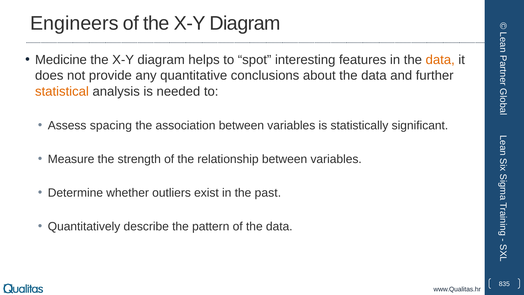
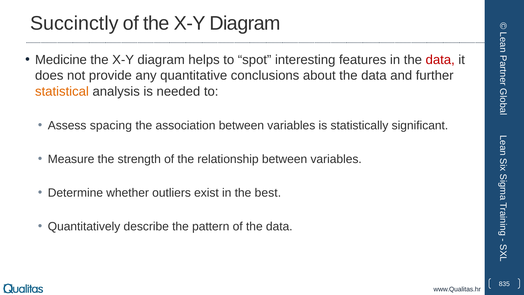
Engineers: Engineers -> Succinctly
data at (440, 60) colour: orange -> red
past: past -> best
